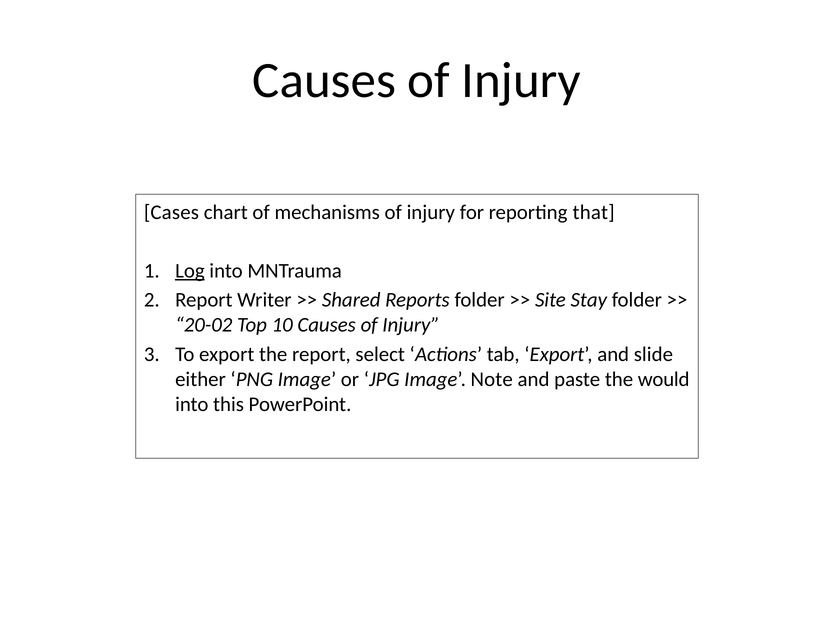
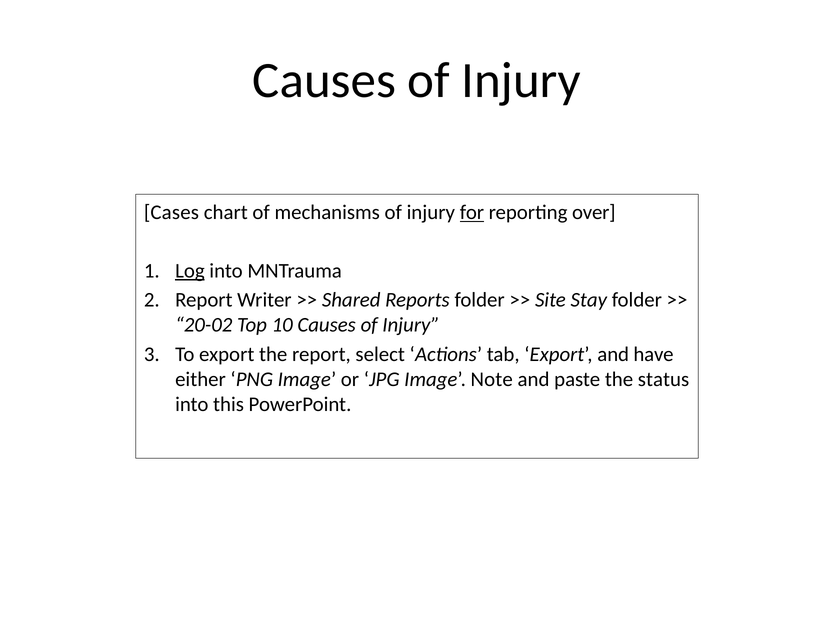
for underline: none -> present
that: that -> over
slide: slide -> have
would: would -> status
